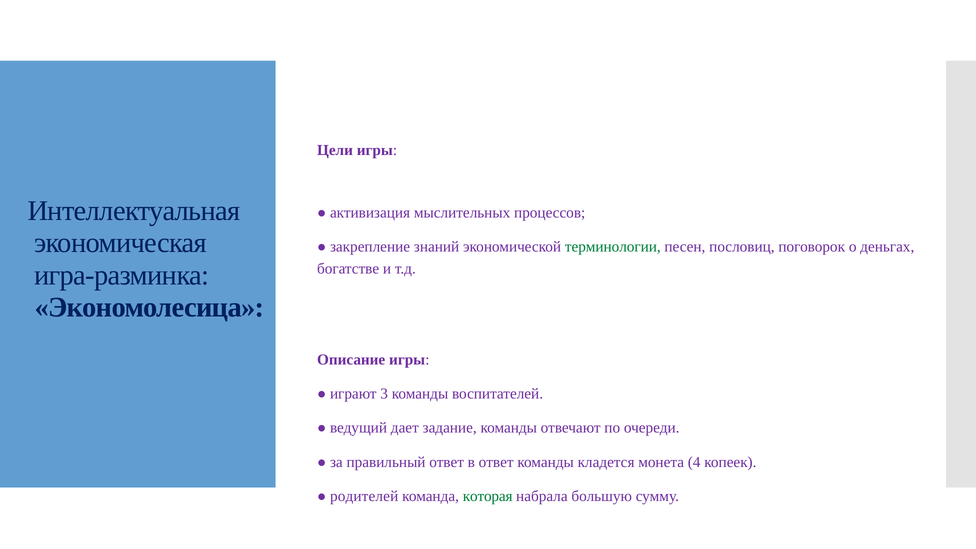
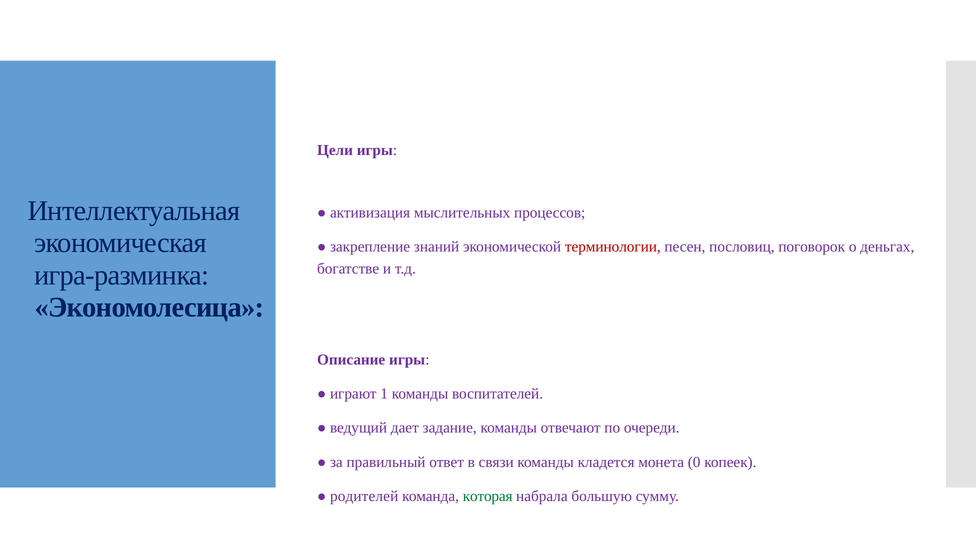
терминологии colour: green -> red
3: 3 -> 1
в ответ: ответ -> связи
4: 4 -> 0
